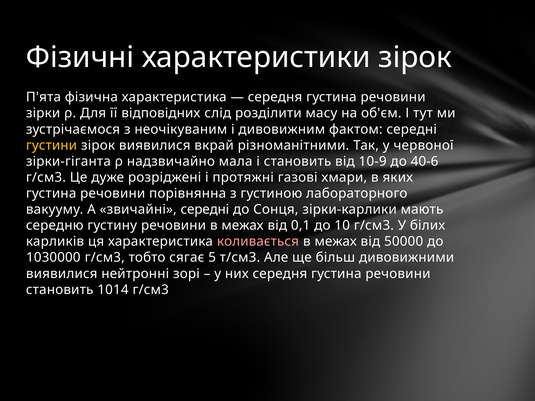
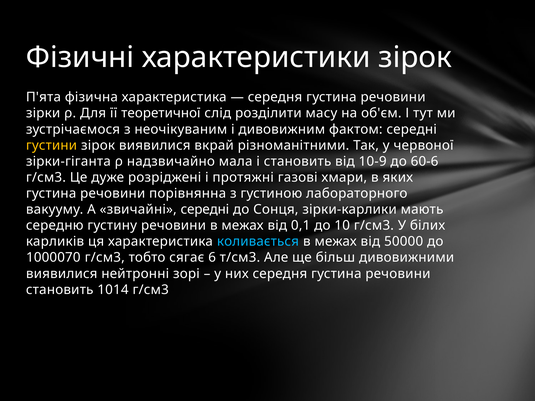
відповідних: відповідних -> теоретичної
40-6: 40-6 -> 60-6
коливається colour: pink -> light blue
1030000: 1030000 -> 1000070
5: 5 -> 6
